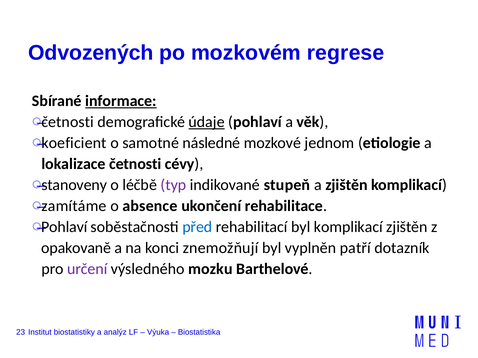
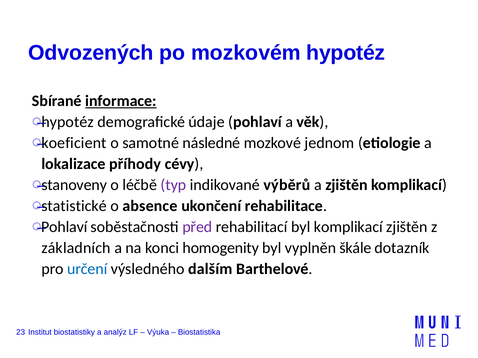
mozkovém regrese: regrese -> hypotéz
četnosti at (68, 122): četnosti -> hypotéz
údaje underline: present -> none
lokalizace četnosti: četnosti -> příhody
stupeň: stupeň -> výběrů
zamítáme: zamítáme -> statistické
před colour: blue -> purple
opakovaně: opakovaně -> základních
znemožňují: znemožňují -> homogenity
patří: patří -> škále
určení colour: purple -> blue
mozku: mozku -> dalším
